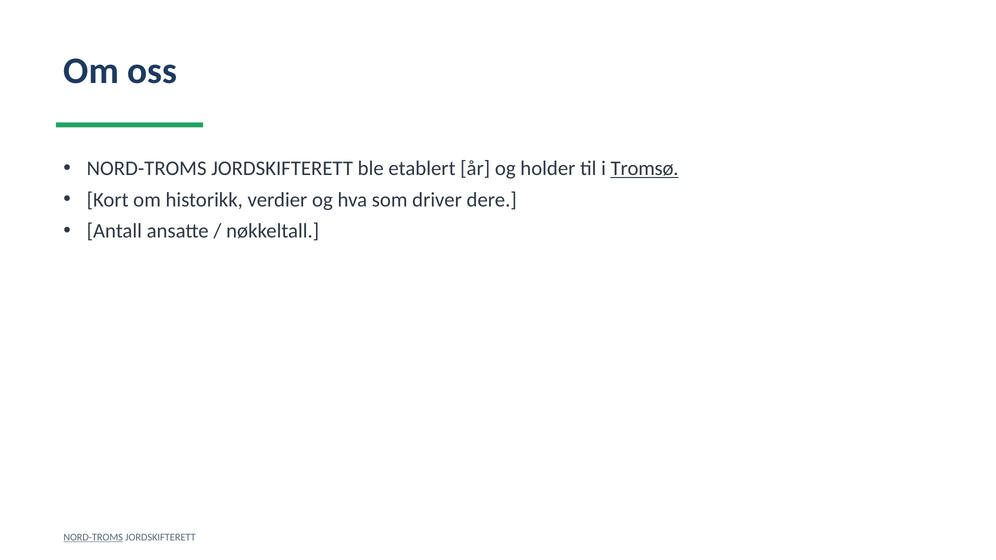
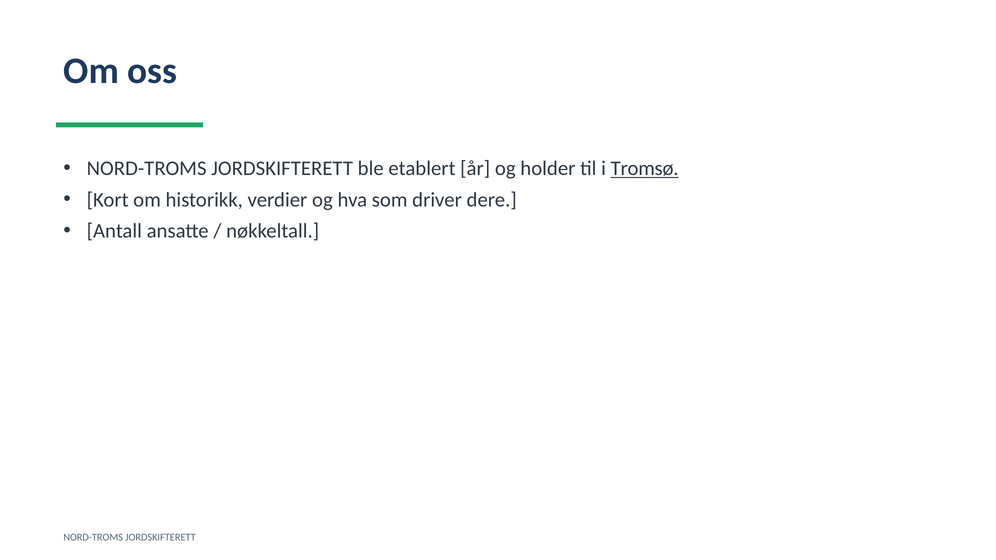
NORD-TROMS at (93, 538) underline: present -> none
